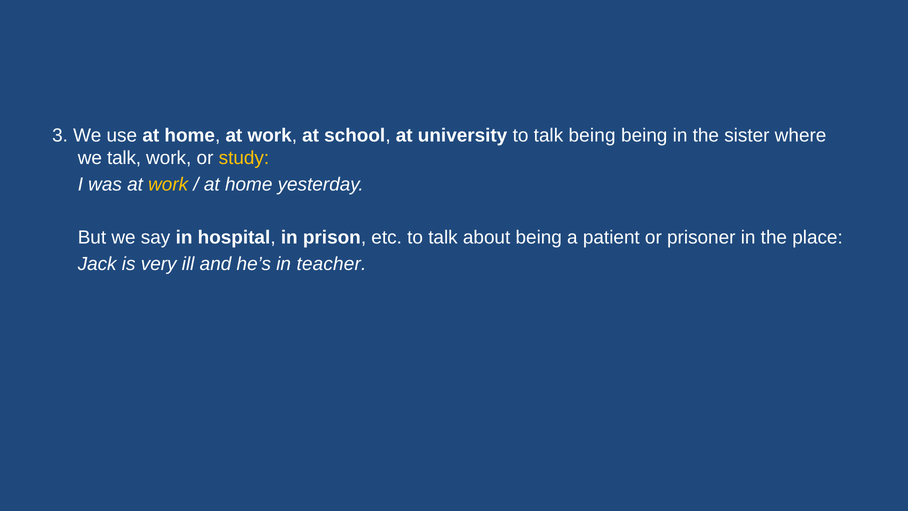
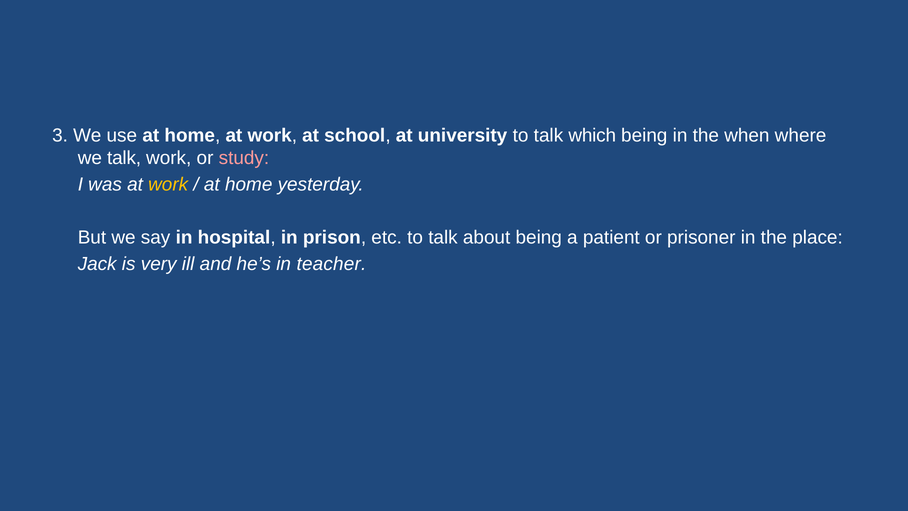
talk being: being -> which
sister: sister -> when
study colour: yellow -> pink
